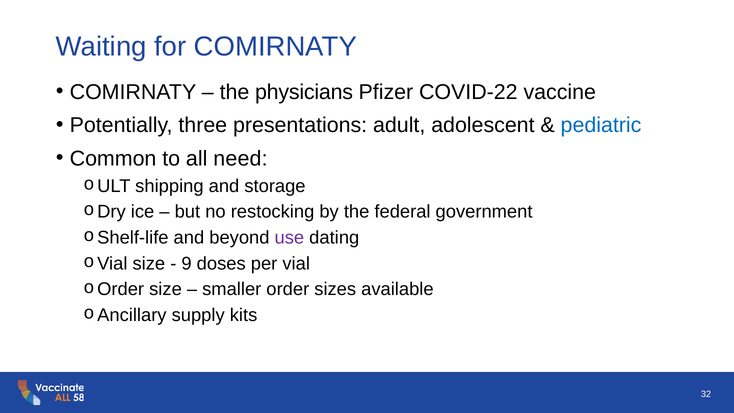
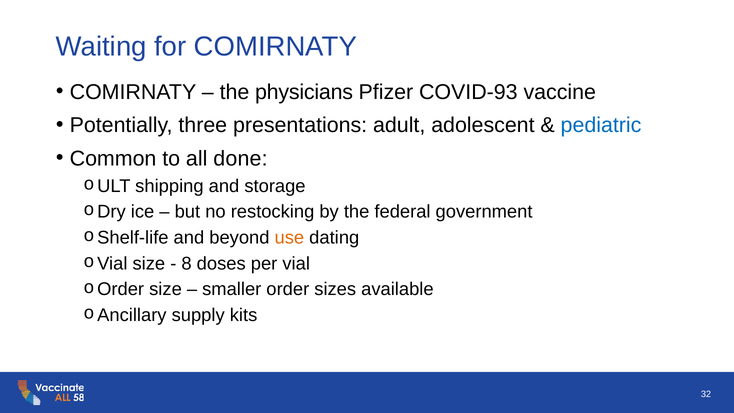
COVID-22: COVID-22 -> COVID-93
need: need -> done
use colour: purple -> orange
9: 9 -> 8
